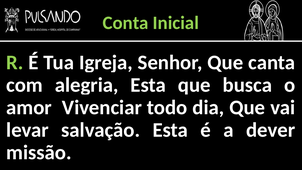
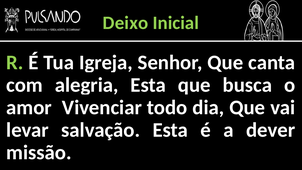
Conta: Conta -> Deixo
